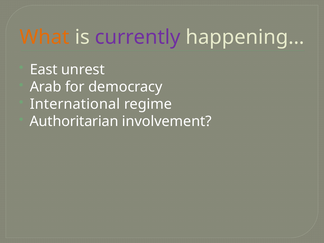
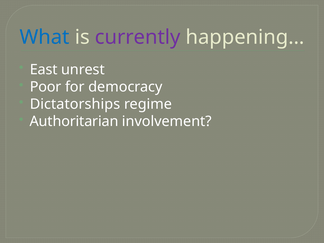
What colour: orange -> blue
Arab: Arab -> Poor
International: International -> Dictatorships
